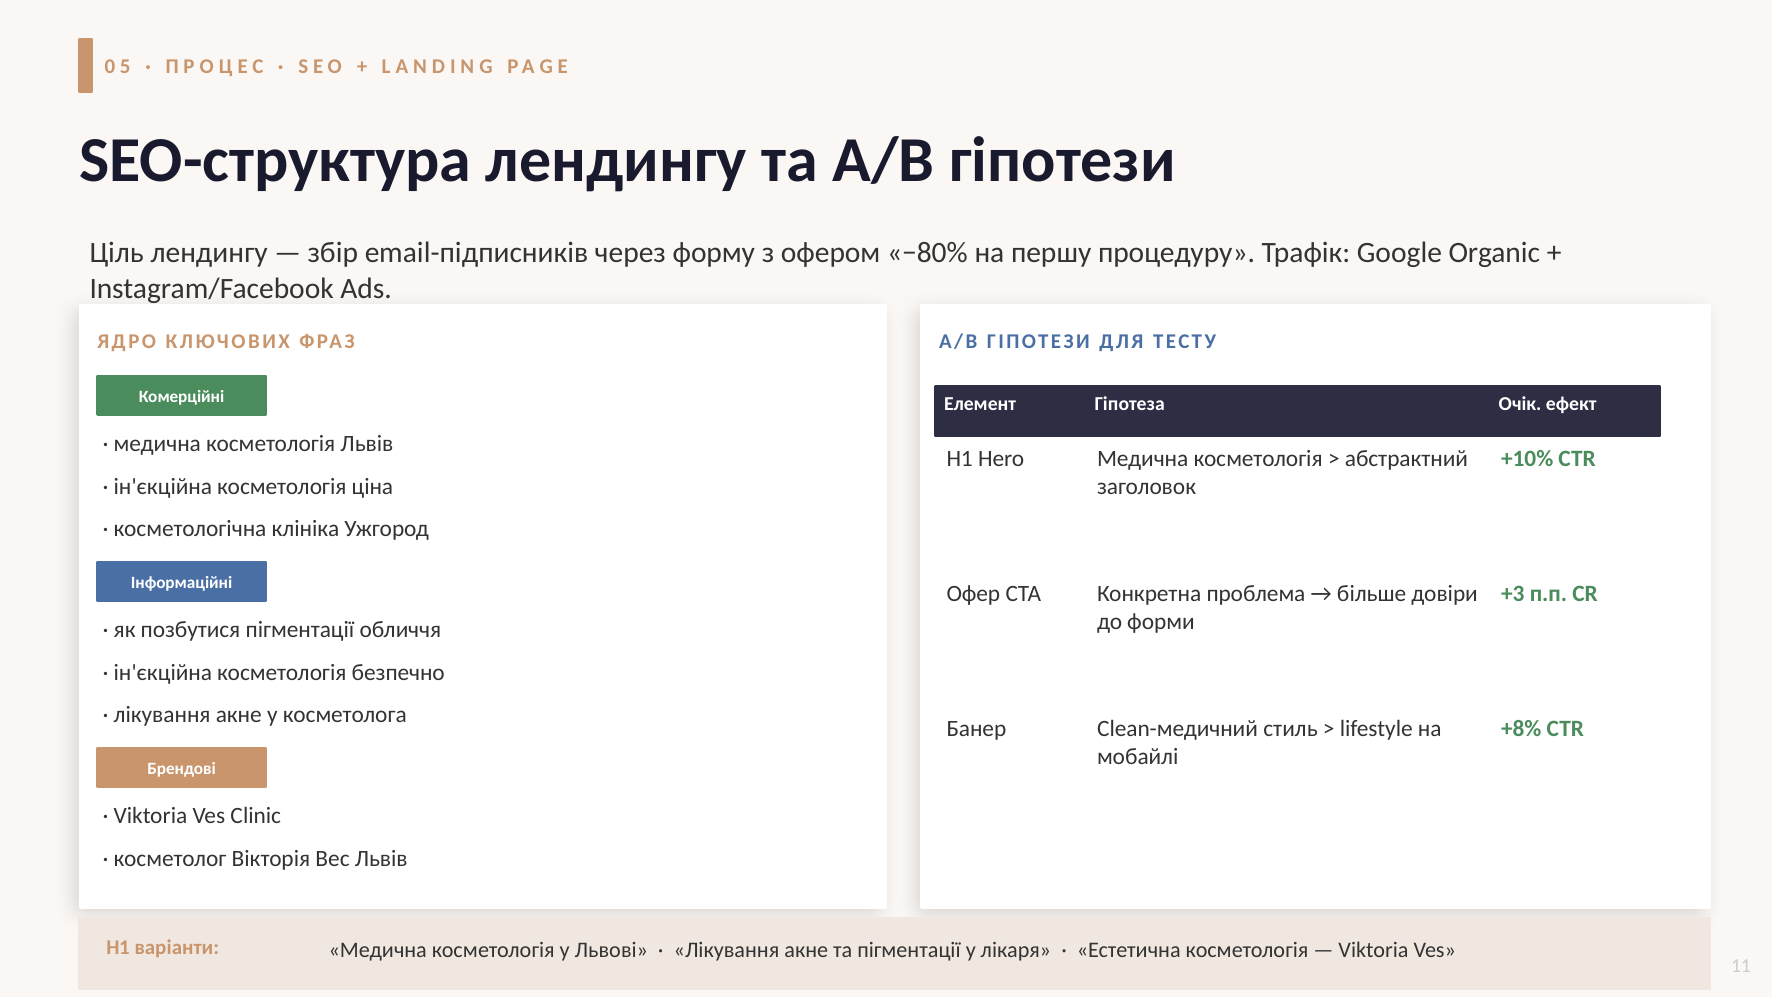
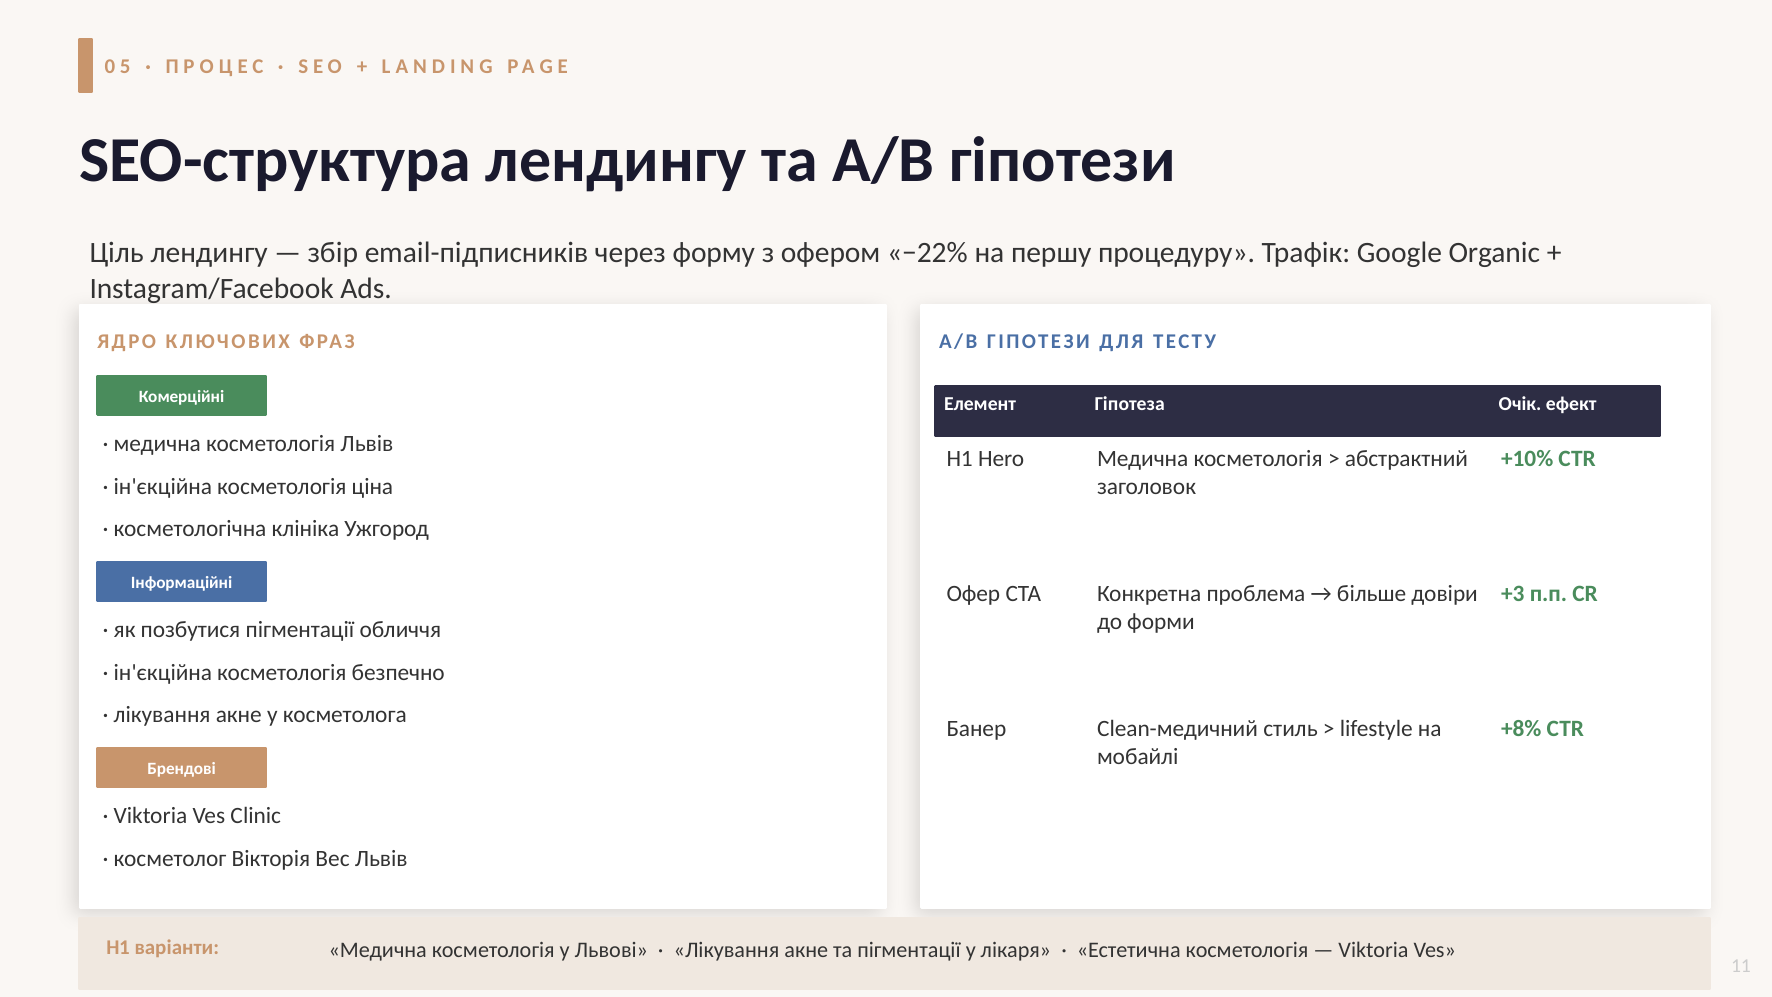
−80%: −80% -> −22%
